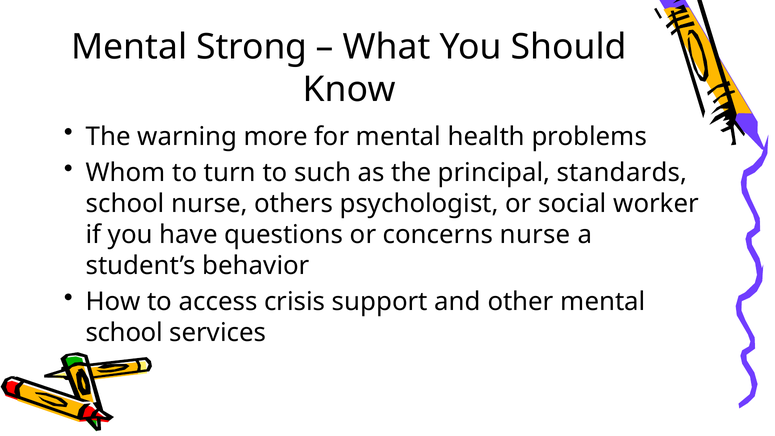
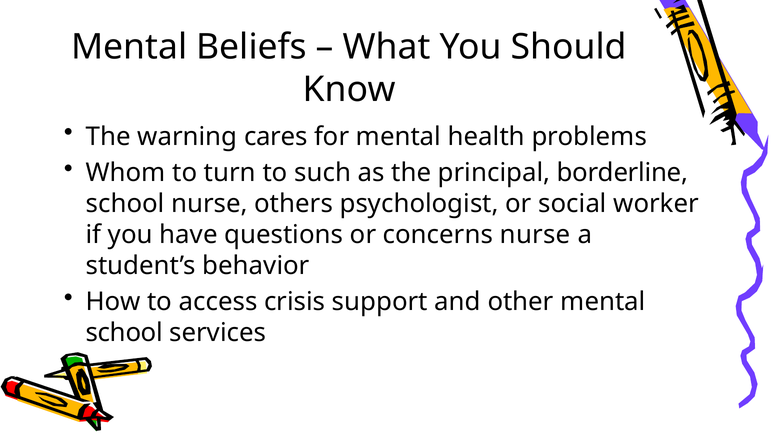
Strong: Strong -> Beliefs
more: more -> cares
standards: standards -> borderline
